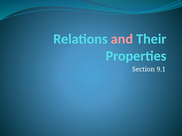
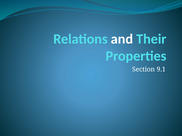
and colour: pink -> white
